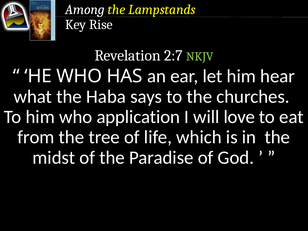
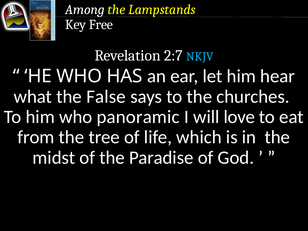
Rise: Rise -> Free
NKJV colour: light green -> light blue
Haba: Haba -> False
application: application -> panoramic
